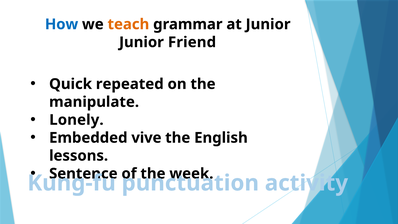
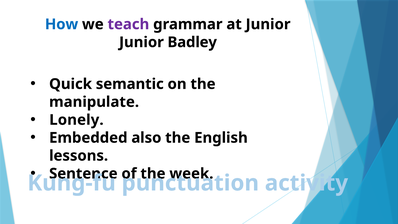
teach colour: orange -> purple
Friend: Friend -> Badley
repeated: repeated -> semantic
vive: vive -> also
